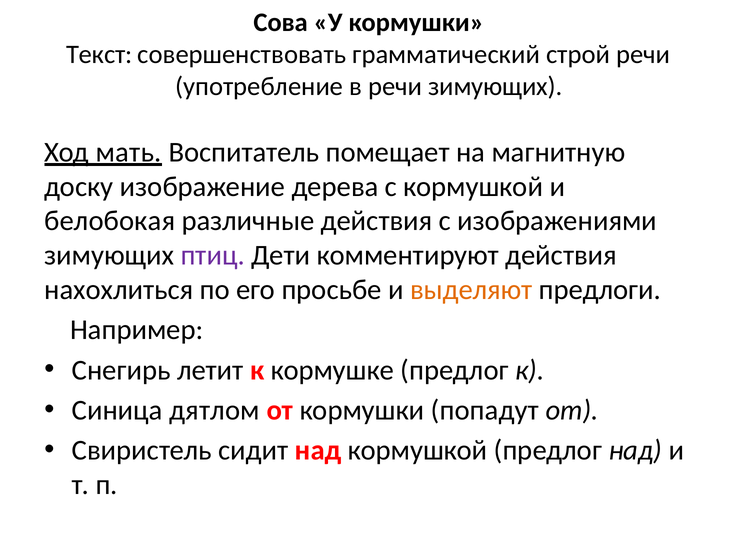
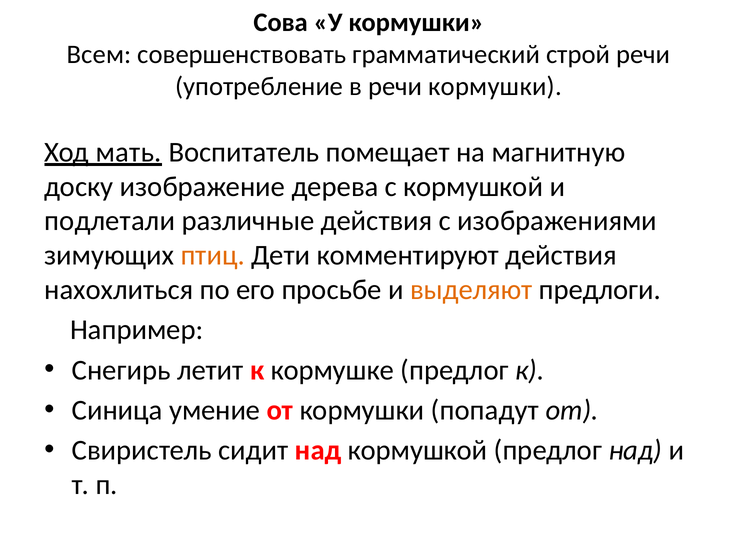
Текст: Текст -> Всем
речи зимующих: зимующих -> кормушки
белобокая: белобокая -> подлетали
птиц colour: purple -> orange
дятлом: дятлом -> умение
